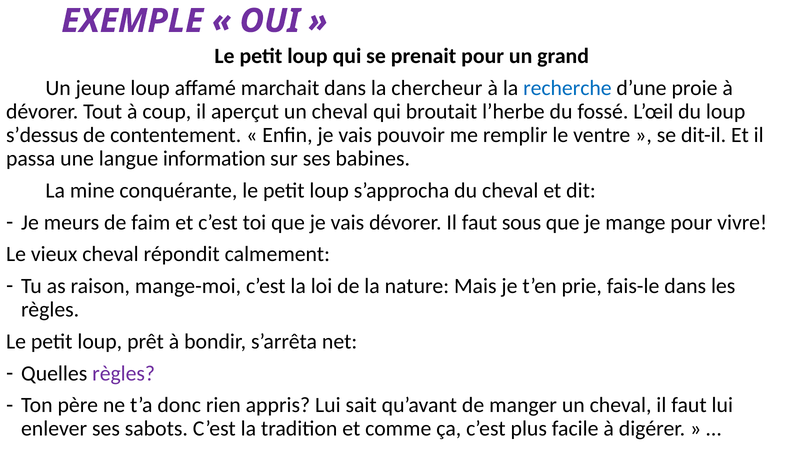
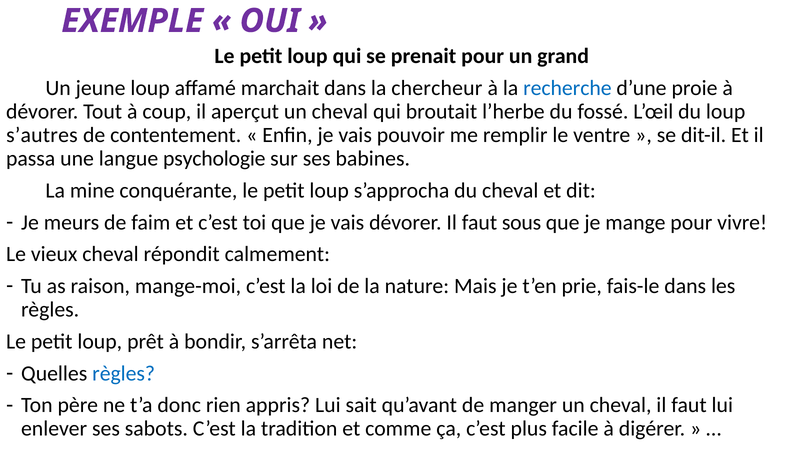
s’dessus: s’dessus -> s’autres
information: information -> psychologie
règles at (124, 374) colour: purple -> blue
